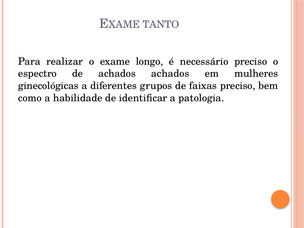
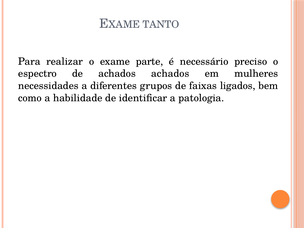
longo: longo -> parte
ginecológicas: ginecológicas -> necessidades
faixas preciso: preciso -> ligados
